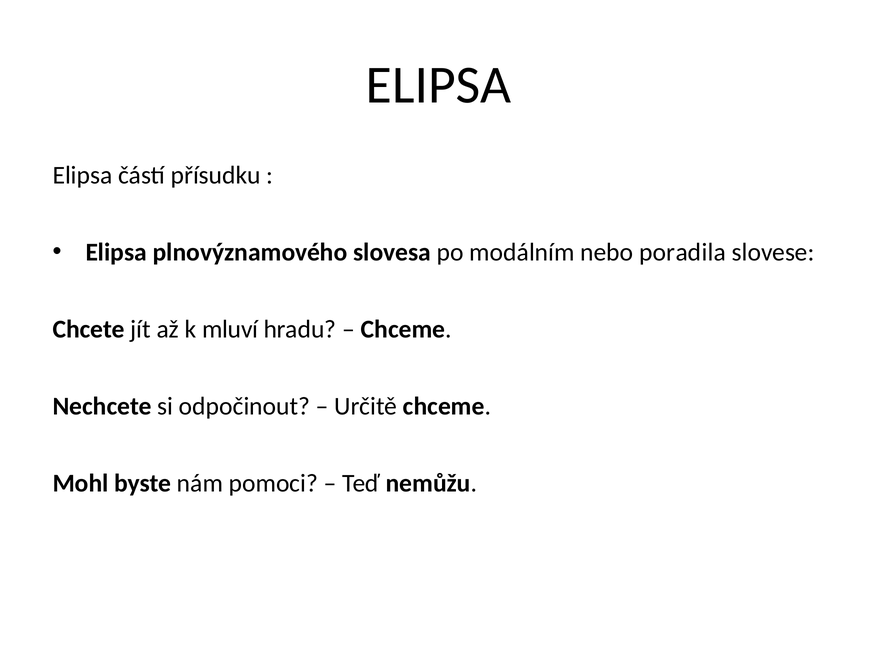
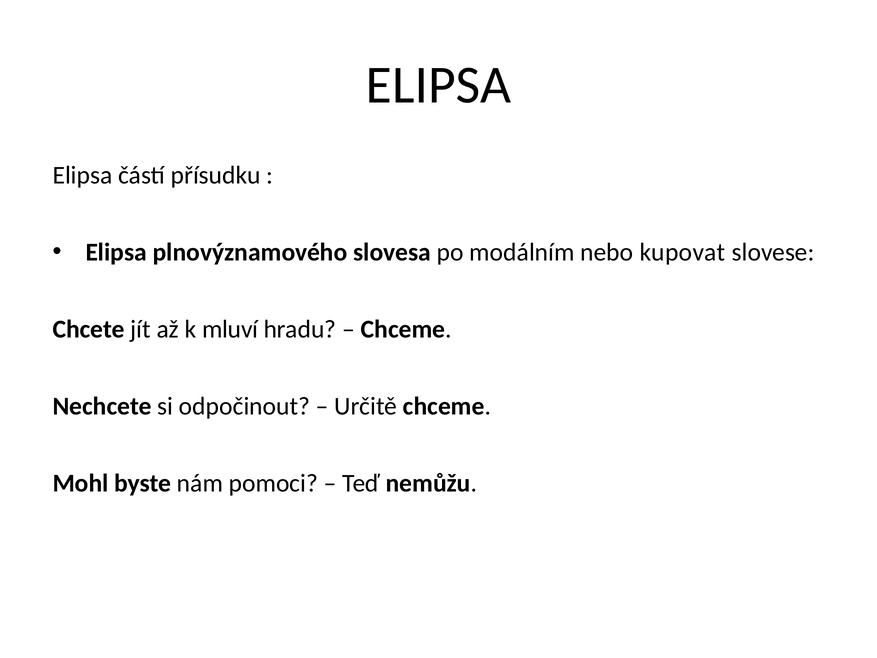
poradila: poradila -> kupovat
